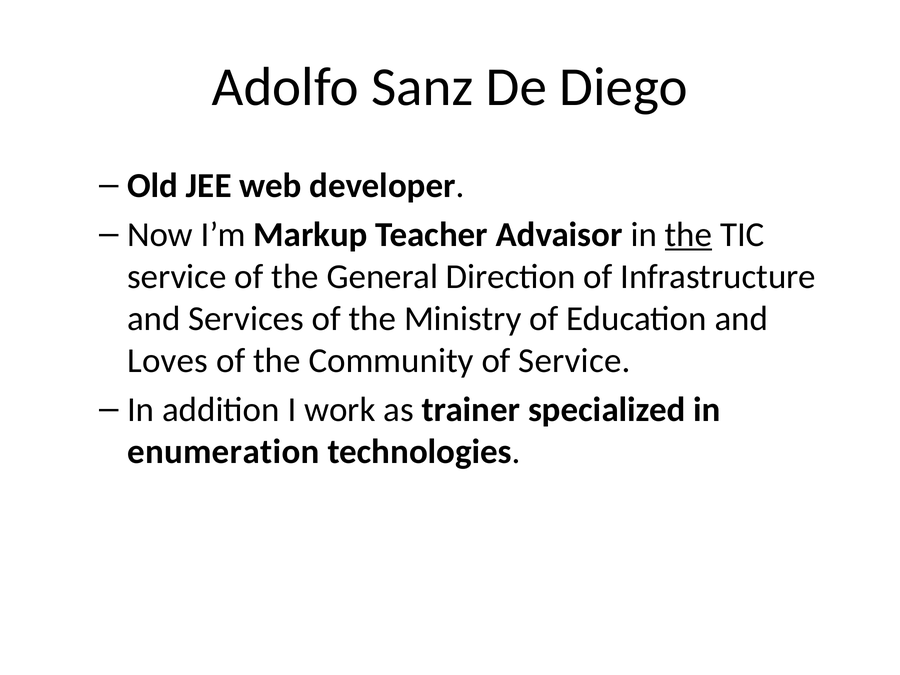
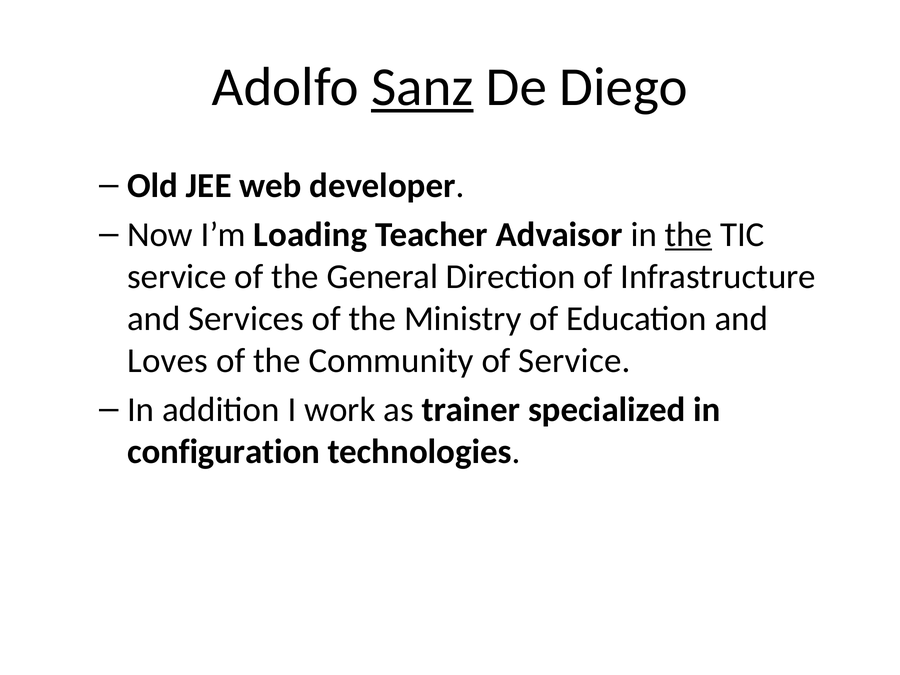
Sanz underline: none -> present
Markup: Markup -> Loading
enumeration: enumeration -> configuration
